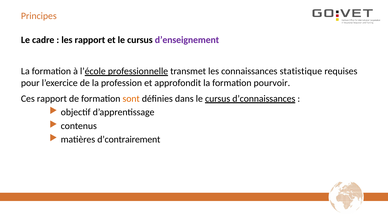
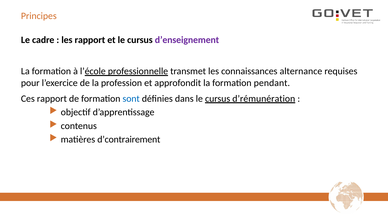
statistique: statistique -> alternance
pourvoir: pourvoir -> pendant
sont colour: orange -> blue
d’connaissances: d’connaissances -> d’rémunération
